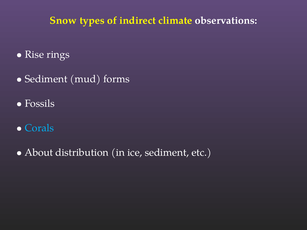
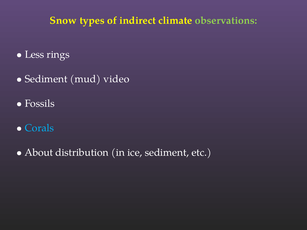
observations colour: white -> light green
Rise: Rise -> Less
forms: forms -> video
